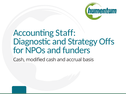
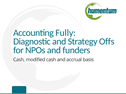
Staff: Staff -> Fully
